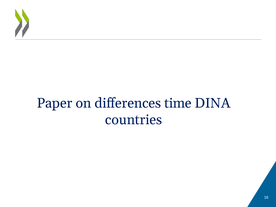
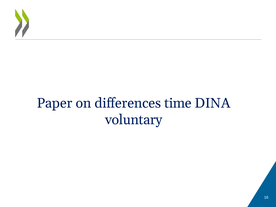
countries: countries -> voluntary
